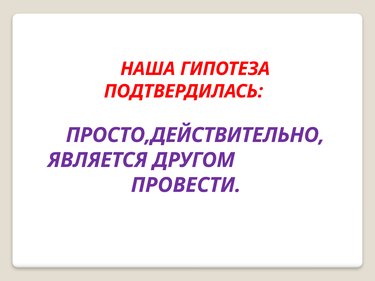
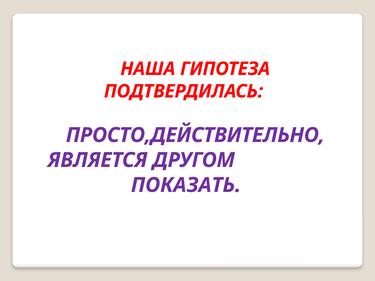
ПРОВЕСТИ: ПРОВЕСТИ -> ПОКАЗАТЬ
